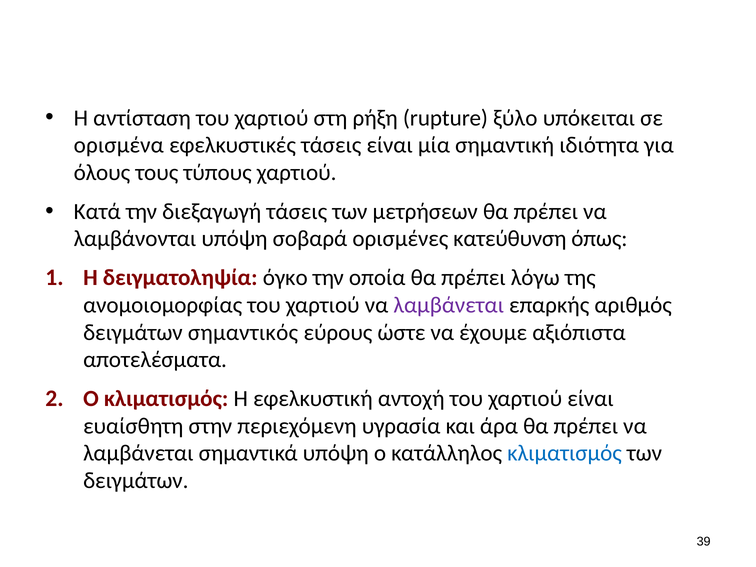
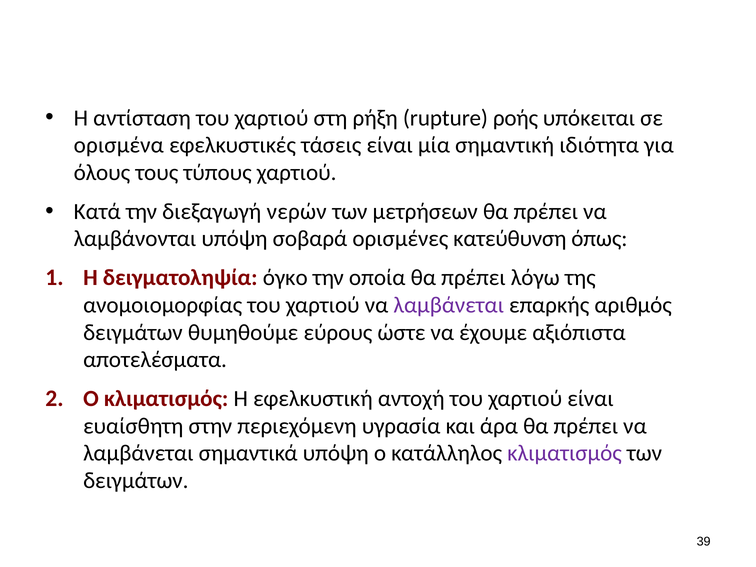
ξύλο: ξύλο -> ροής
διεξαγωγή τάσεις: τάσεις -> νερών
σημαντικός: σημαντικός -> θυμηθούμε
κλιματισμός at (564, 453) colour: blue -> purple
